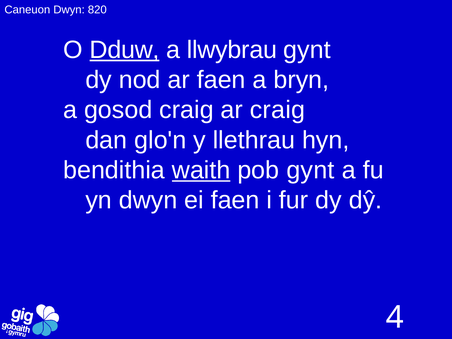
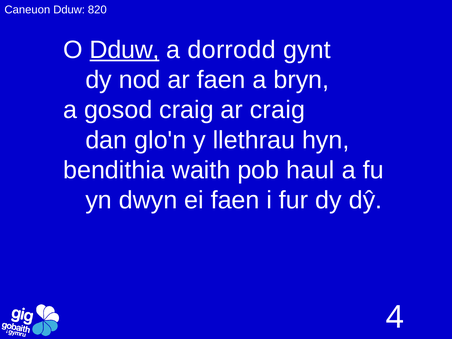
Caneuon Dwyn: Dwyn -> Dduw
llwybrau: llwybrau -> dorrodd
waith underline: present -> none
pob gynt: gynt -> haul
